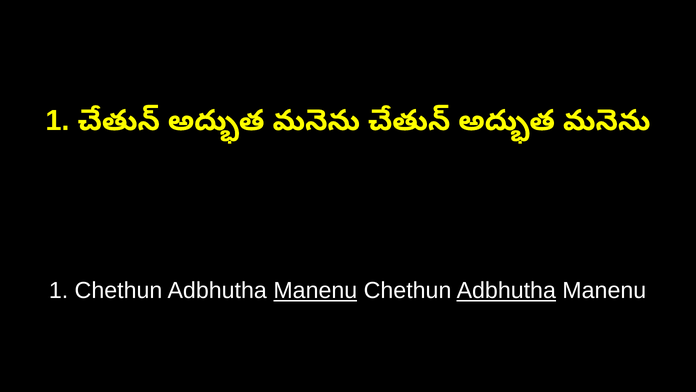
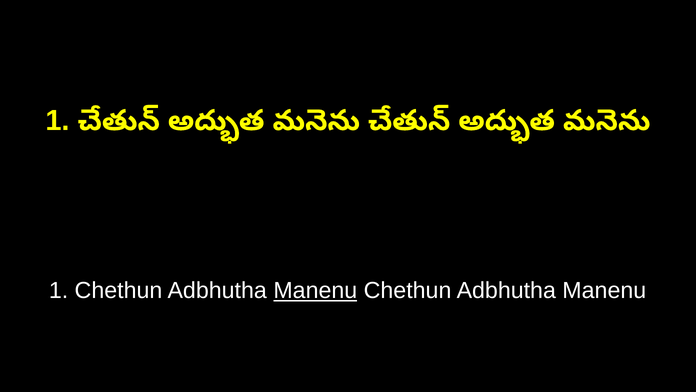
Adbhutha at (506, 290) underline: present -> none
